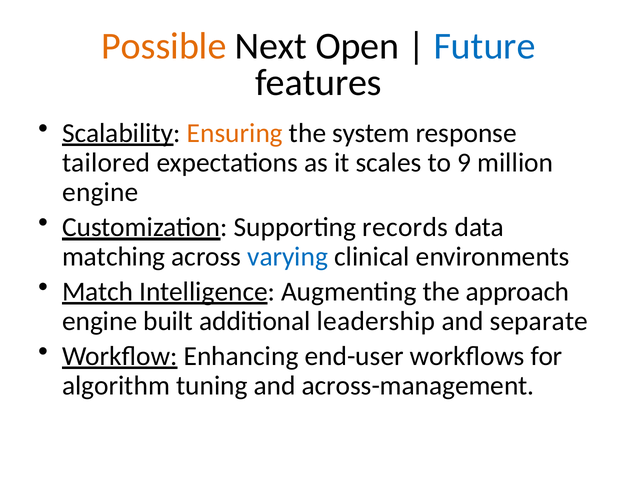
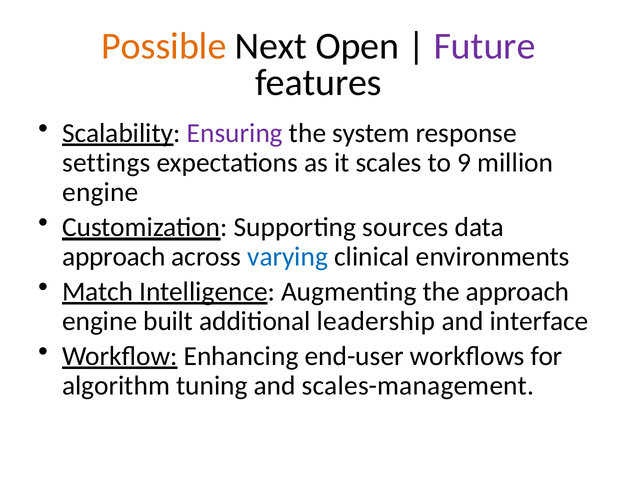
Future colour: blue -> purple
Ensuring colour: orange -> purple
tailored: tailored -> settings
records: records -> sources
matching at (114, 257): matching -> approach
separate: separate -> interface
across-management: across-management -> scales-management
